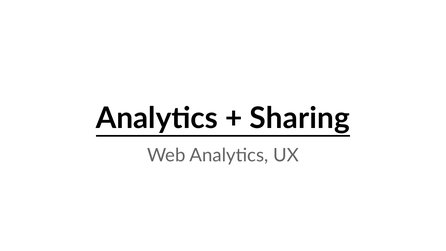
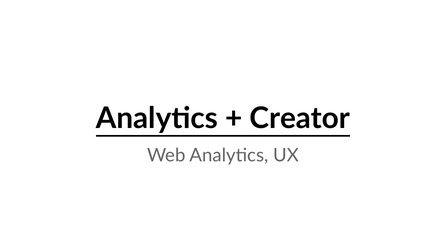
Sharing: Sharing -> Creator
